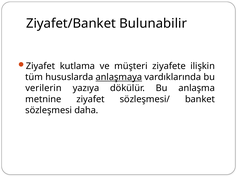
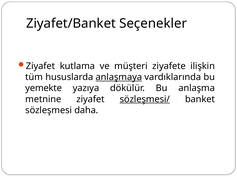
Bulunabilir: Bulunabilir -> Seçenekler
verilerin: verilerin -> yemekte
sözleşmesi/ underline: none -> present
